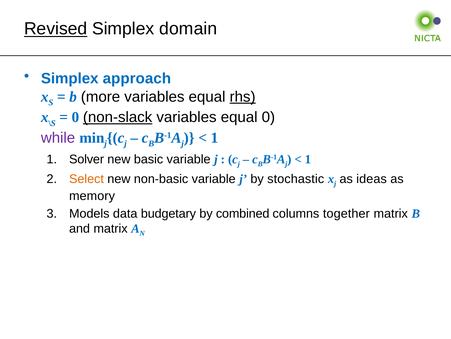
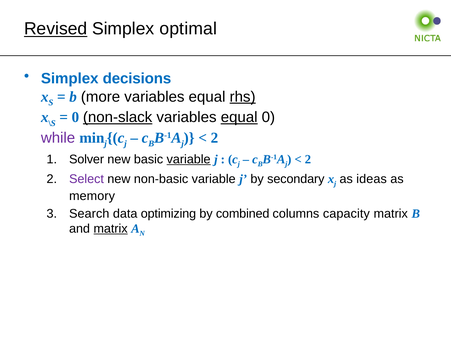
domain: domain -> optimal
approach: approach -> decisions
equal at (239, 117) underline: none -> present
1 at (214, 138): 1 -> 2
variable at (189, 159) underline: none -> present
1 at (308, 159): 1 -> 2
Select colour: orange -> purple
stochastic: stochastic -> secondary
Models: Models -> Search
budgetary: budgetary -> optimizing
together: together -> capacity
matrix at (111, 228) underline: none -> present
